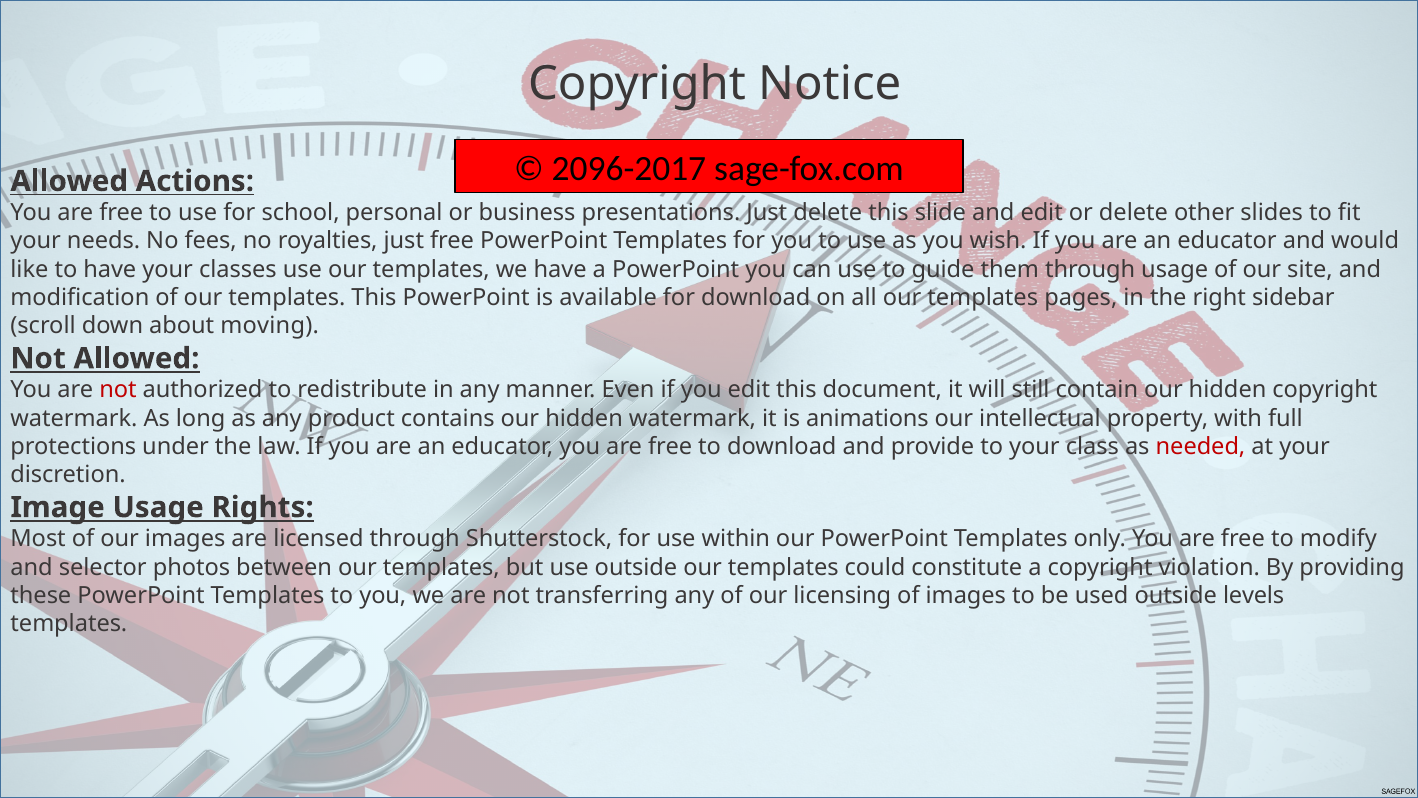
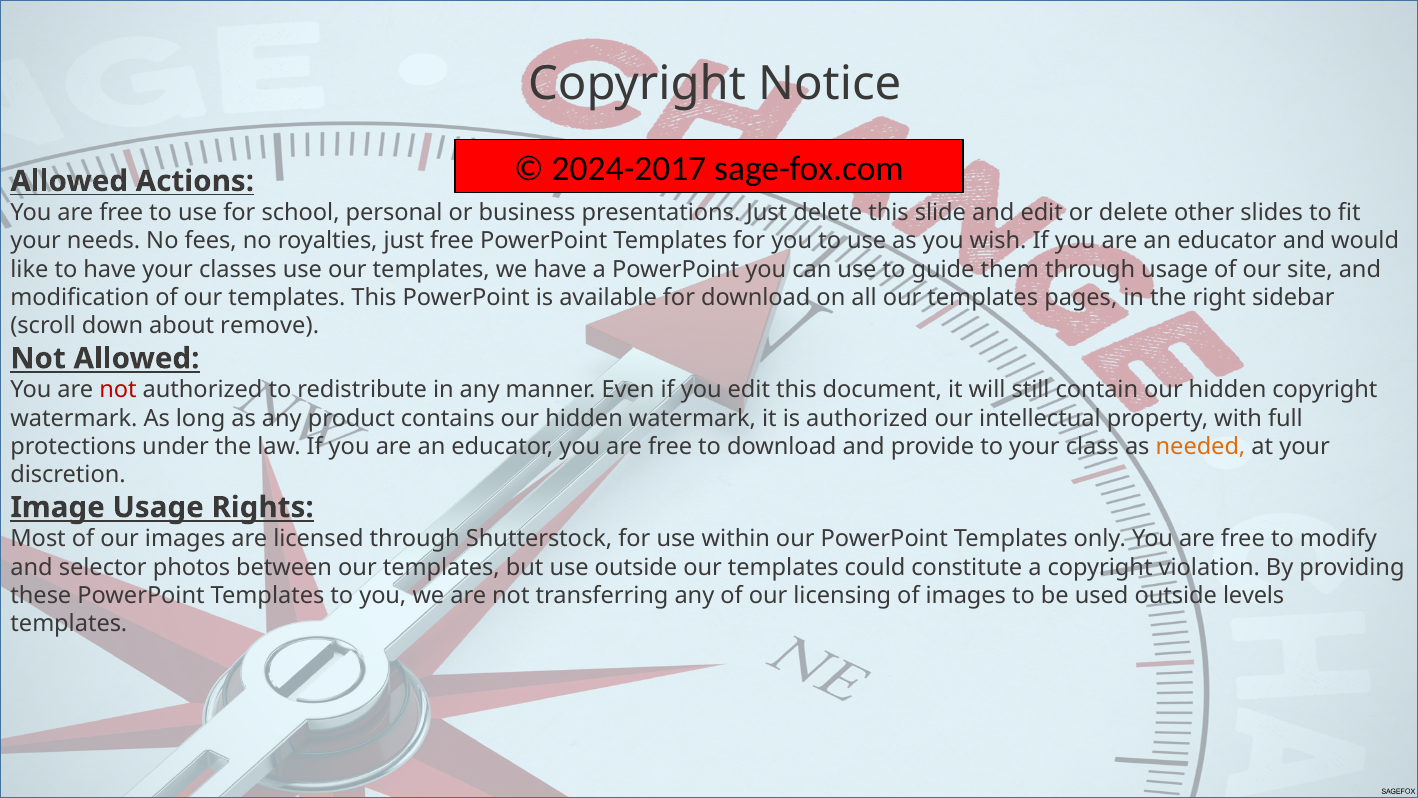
2096-2017: 2096-2017 -> 2024-2017
moving: moving -> remove
is animations: animations -> authorized
needed colour: red -> orange
